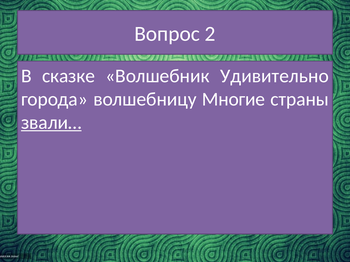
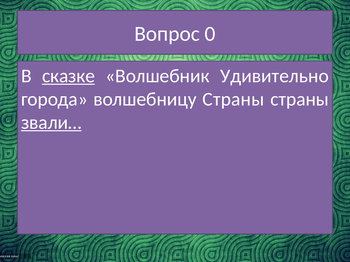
2: 2 -> 0
сказке underline: none -> present
волшебницу Многие: Многие -> Страны
